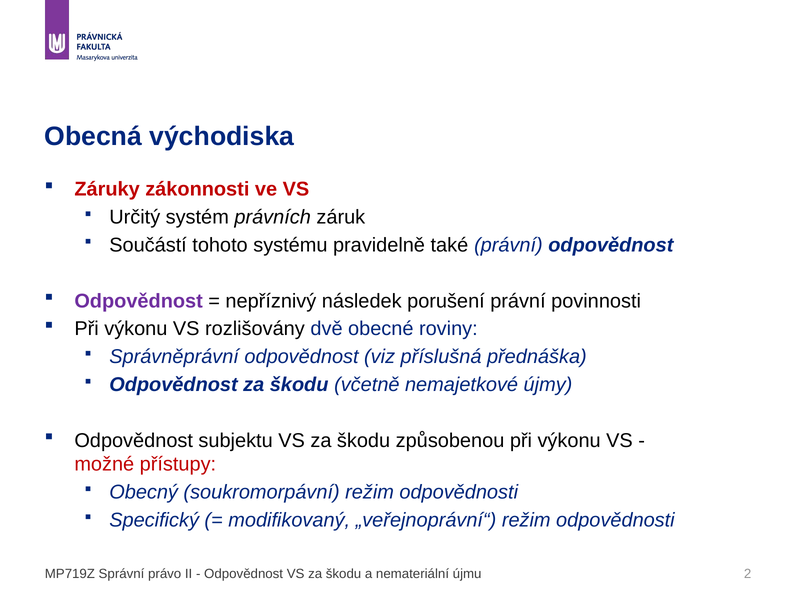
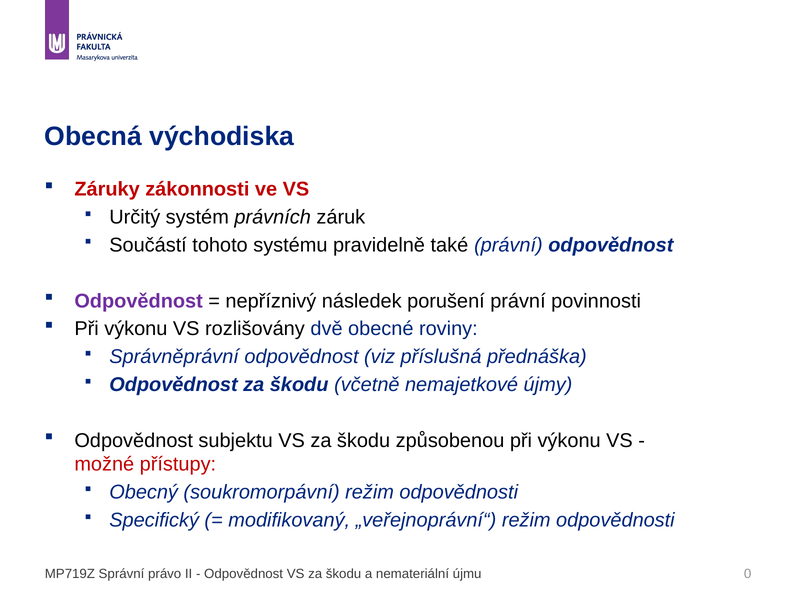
2: 2 -> 0
